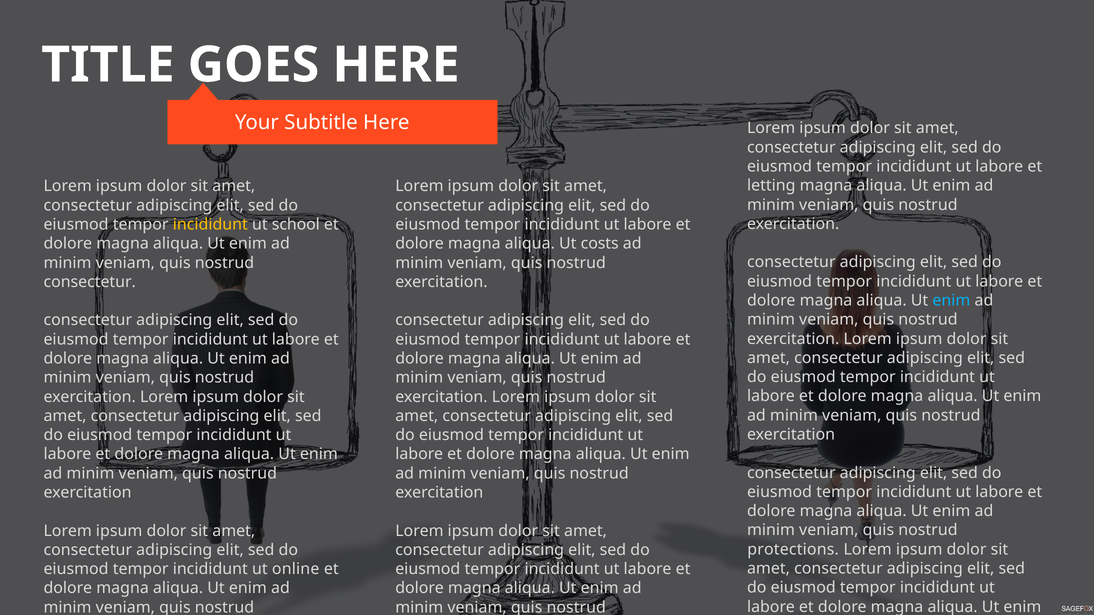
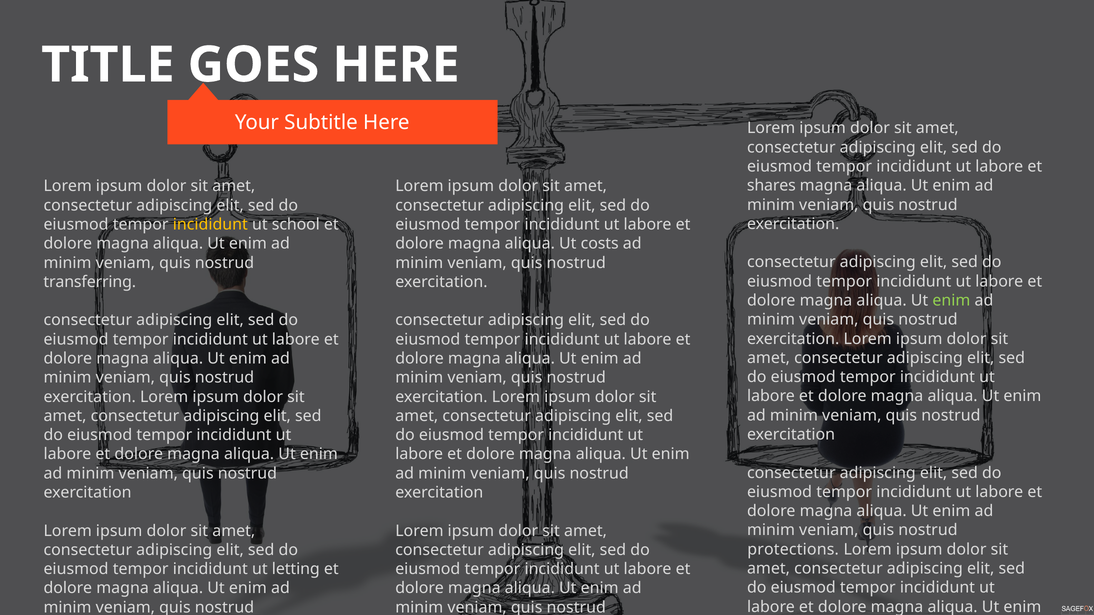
letting: letting -> shares
consectetur at (90, 282): consectetur -> transferring
enim at (951, 301) colour: light blue -> light green
online: online -> letting
